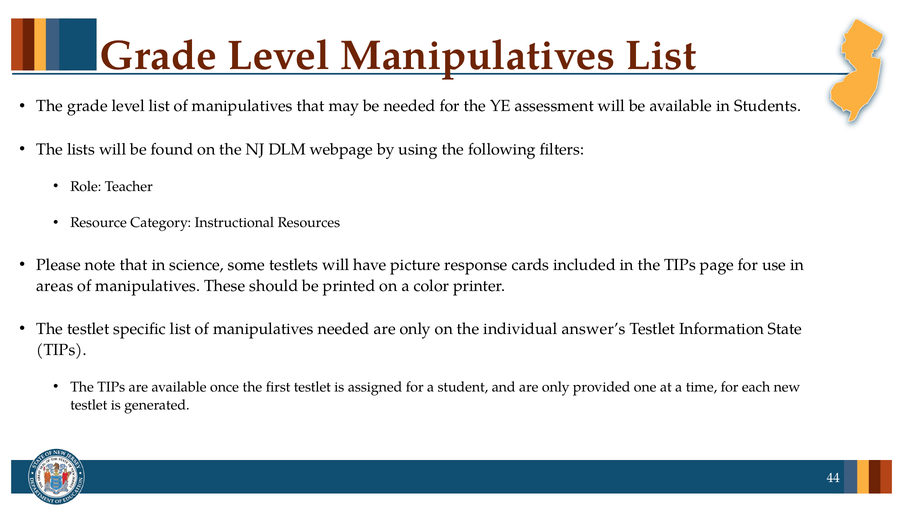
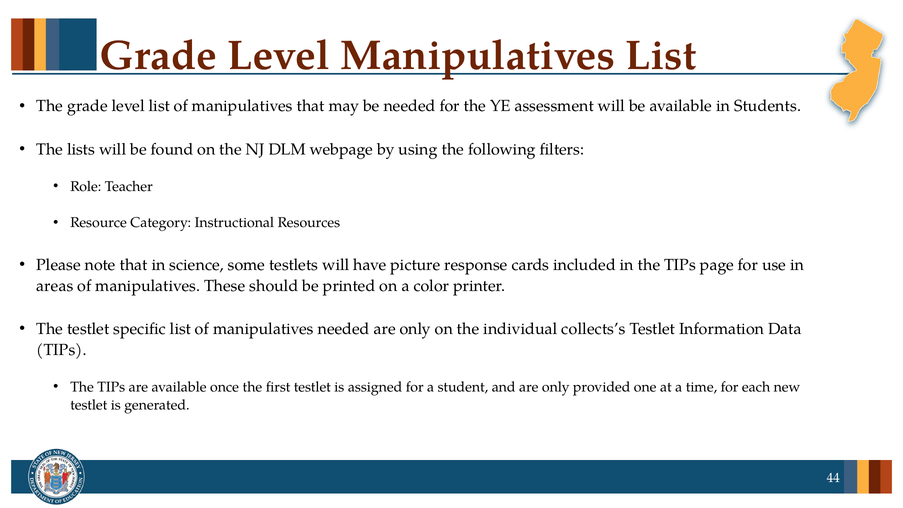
answer’s: answer’s -> collects’s
State: State -> Data
